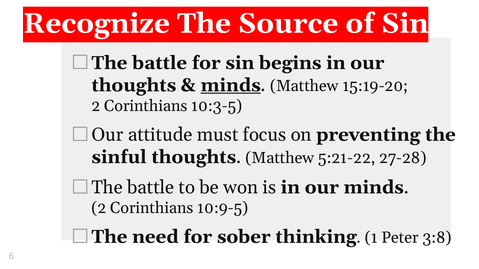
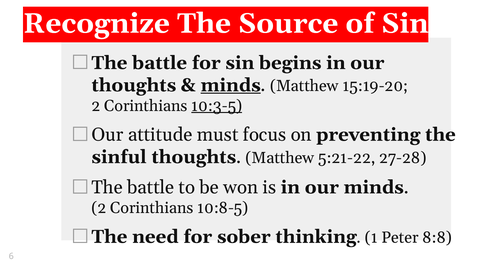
10:3-5 underline: none -> present
10:9-5: 10:9-5 -> 10:8-5
3:8: 3:8 -> 8:8
